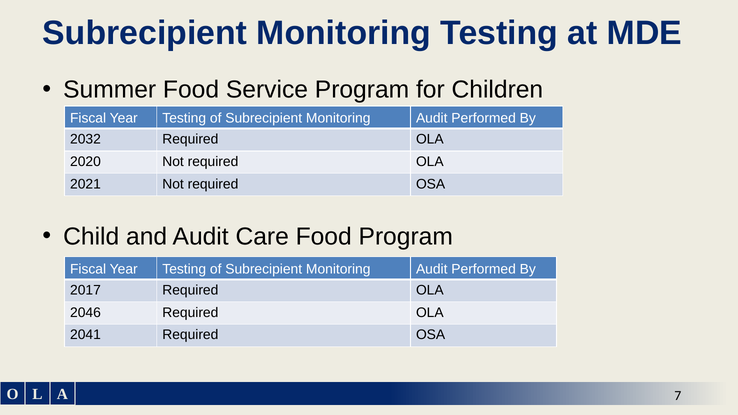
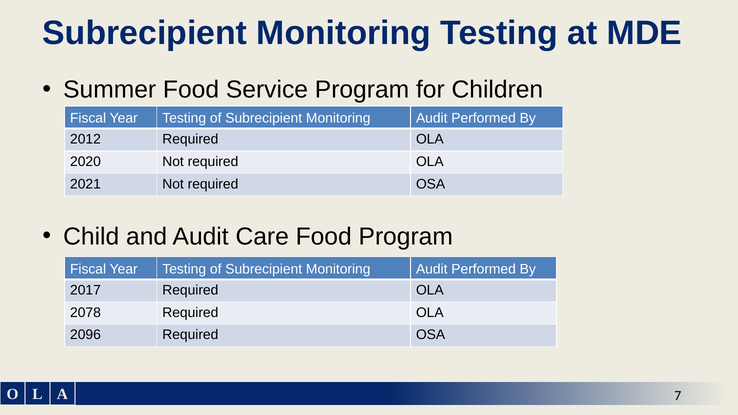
2032: 2032 -> 2012
2046: 2046 -> 2078
2041: 2041 -> 2096
